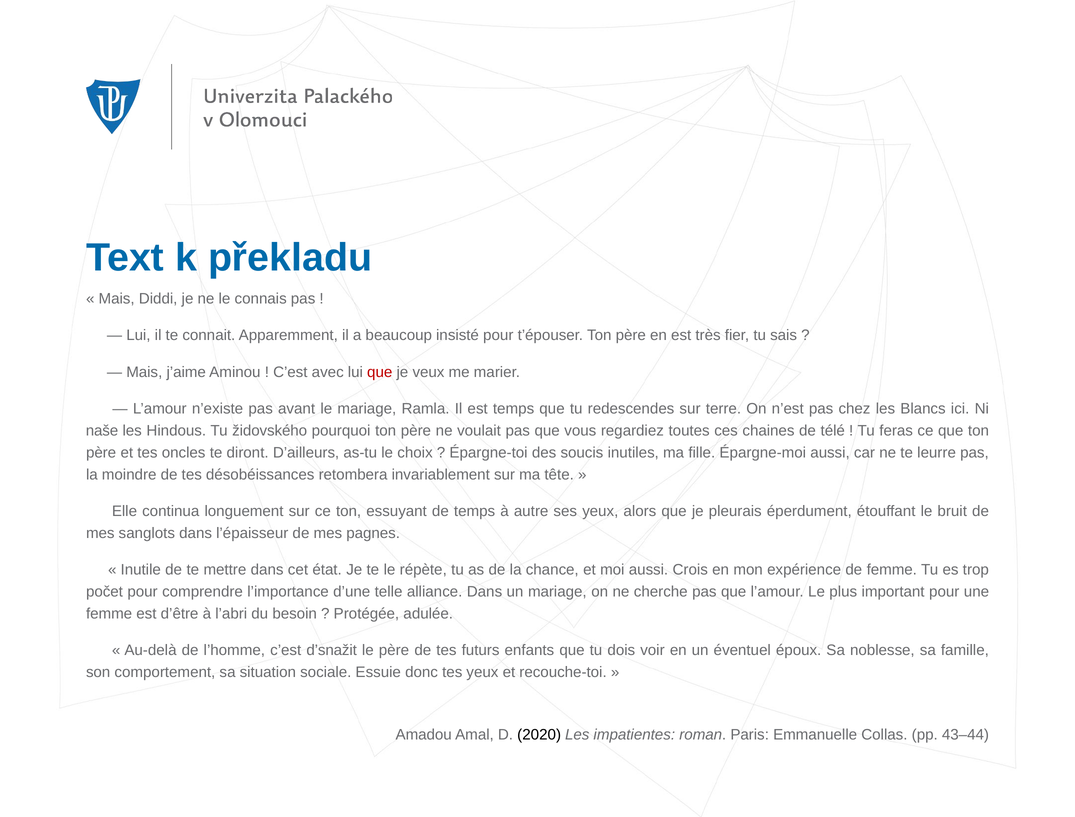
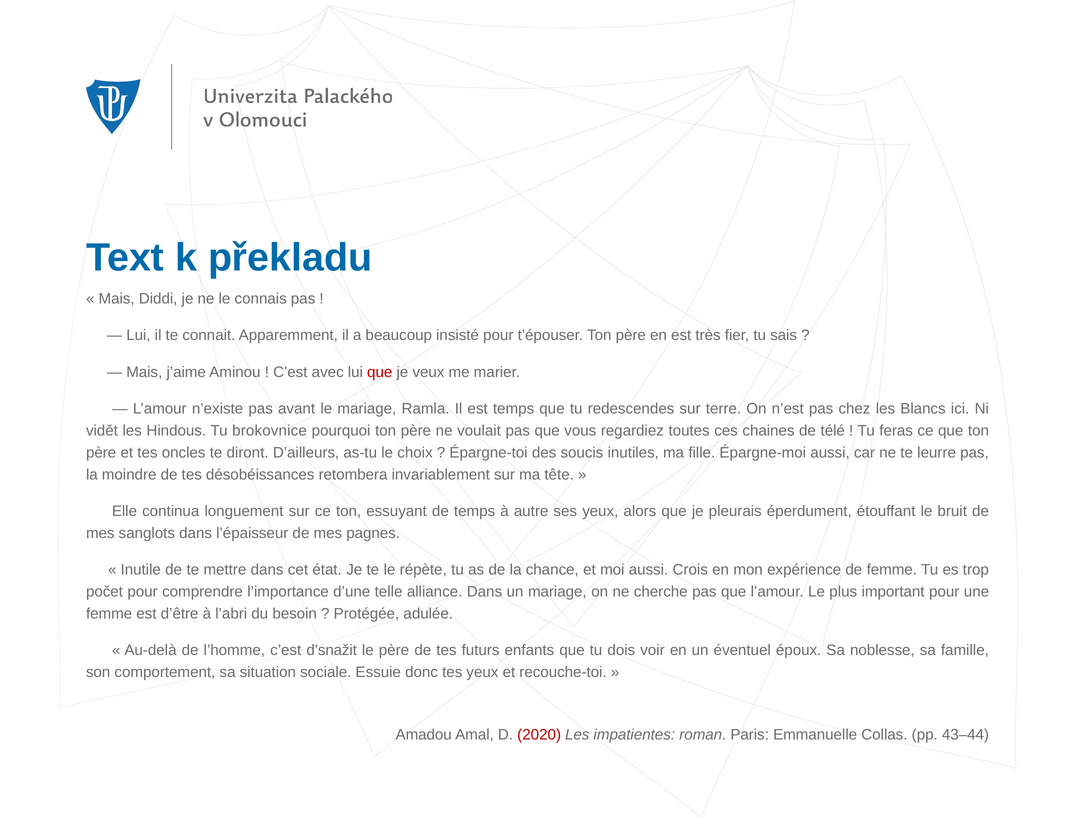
naše: naše -> vidět
židovského: židovského -> brokovnice
2020 colour: black -> red
